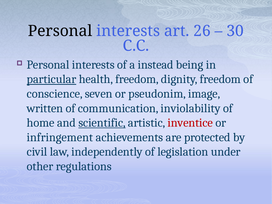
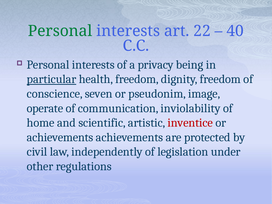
Personal at (60, 31) colour: black -> green
26: 26 -> 22
30: 30 -> 40
instead: instead -> privacy
written: written -> operate
scientific underline: present -> none
infringement at (60, 137): infringement -> achievements
